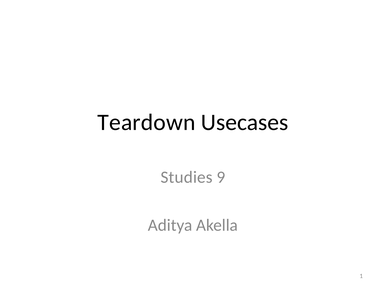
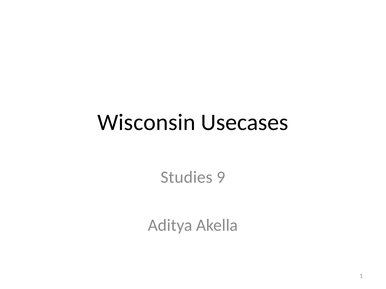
Teardown: Teardown -> Wisconsin
